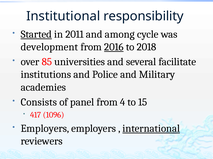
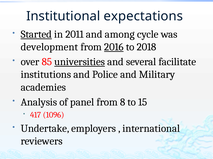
responsibility: responsibility -> expectations
universities underline: none -> present
Consists: Consists -> Analysis
4: 4 -> 8
Employers at (45, 129): Employers -> Undertake
international underline: present -> none
